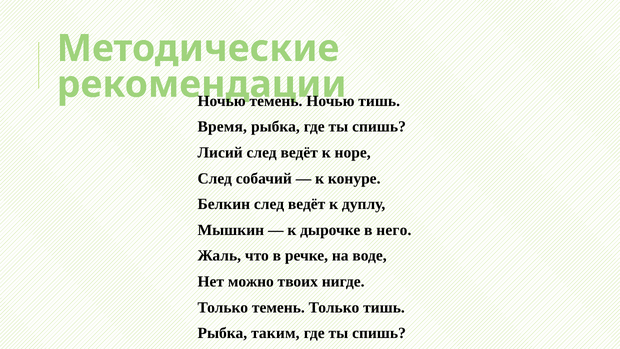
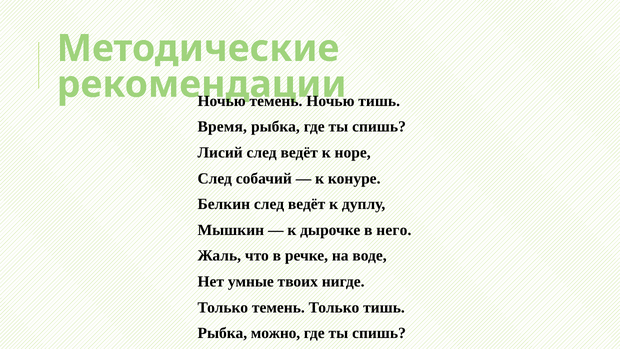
можно: можно -> умные
таким: таким -> можно
